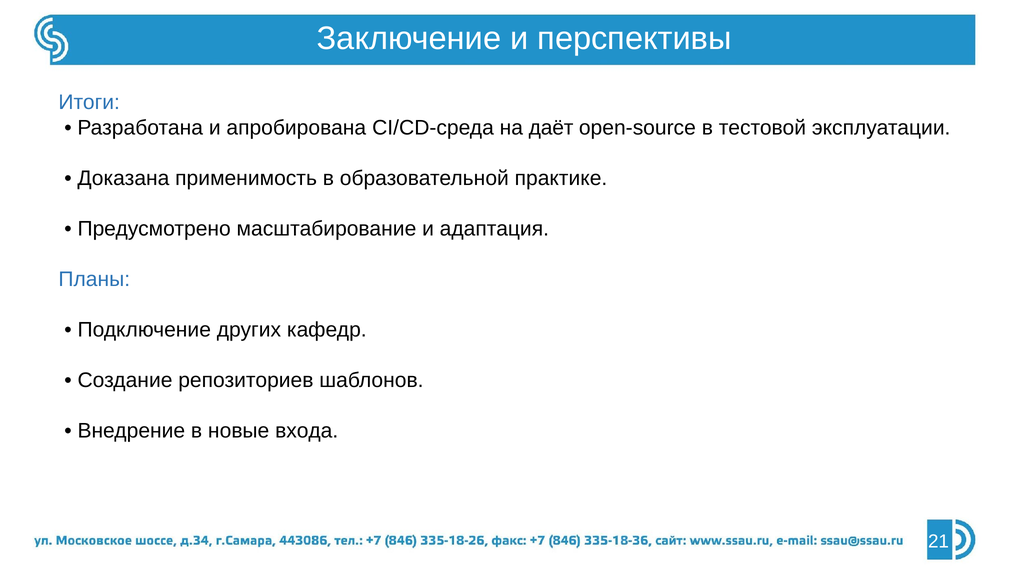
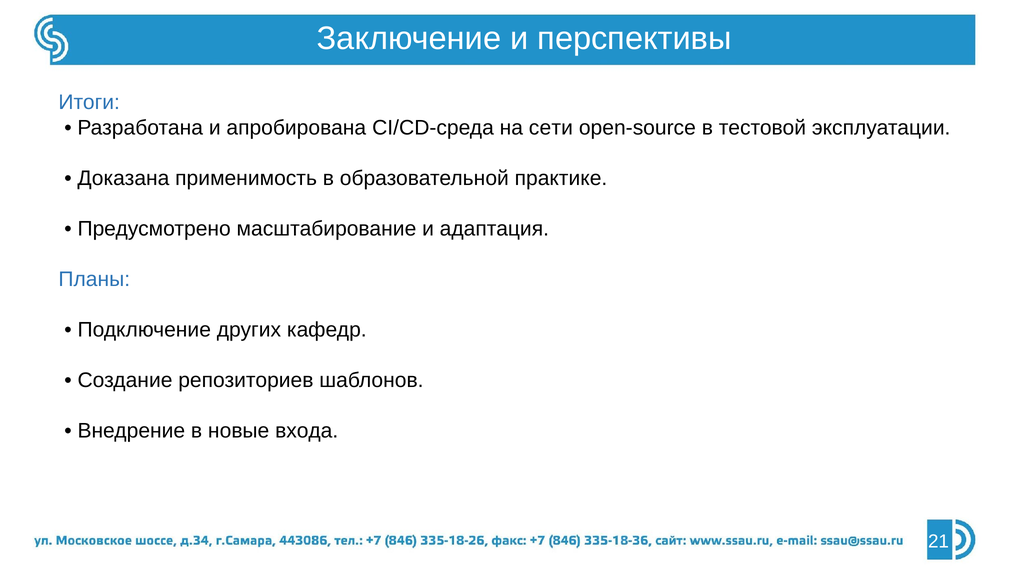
даёт: даёт -> сети
